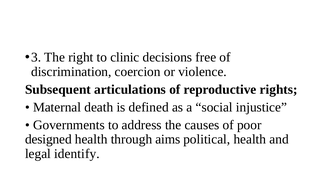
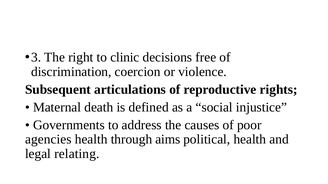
designed: designed -> agencies
identify: identify -> relating
